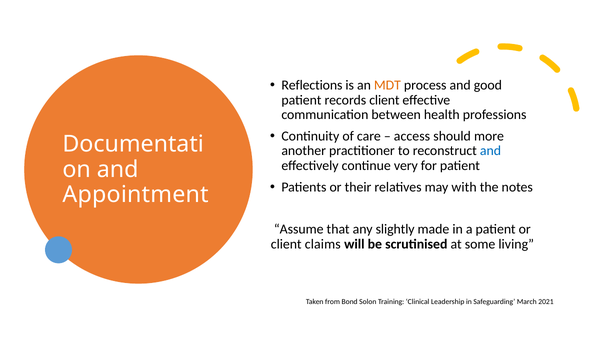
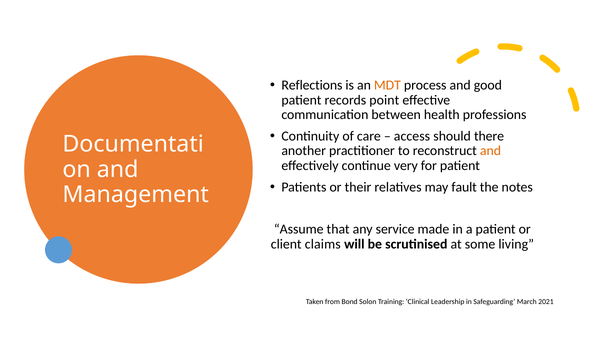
records client: client -> point
more: more -> there
and at (491, 151) colour: blue -> orange
with: with -> fault
Appointment: Appointment -> Management
slightly: slightly -> service
